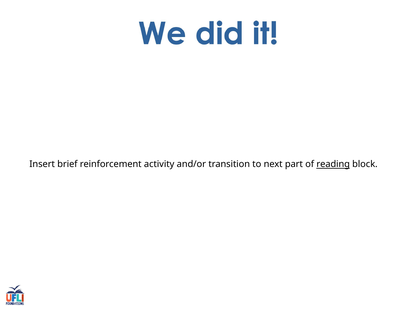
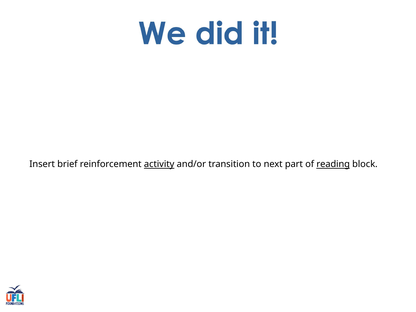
activity underline: none -> present
